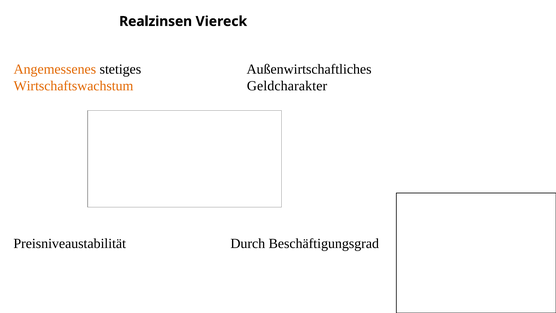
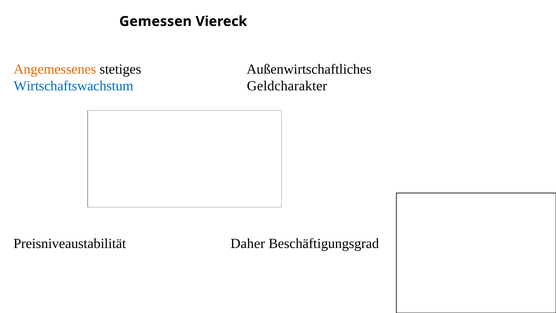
Realzinsen: Realzinsen -> Gemessen
Wirtschaftswachstum colour: orange -> blue
Durch: Durch -> Daher
